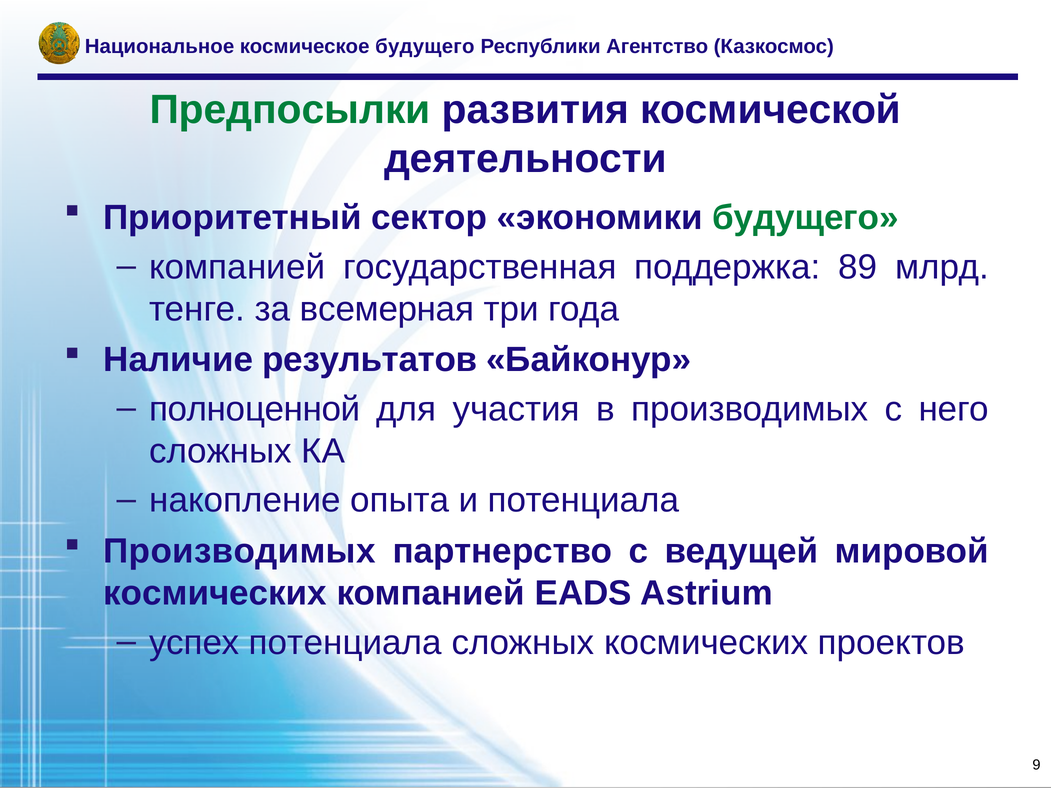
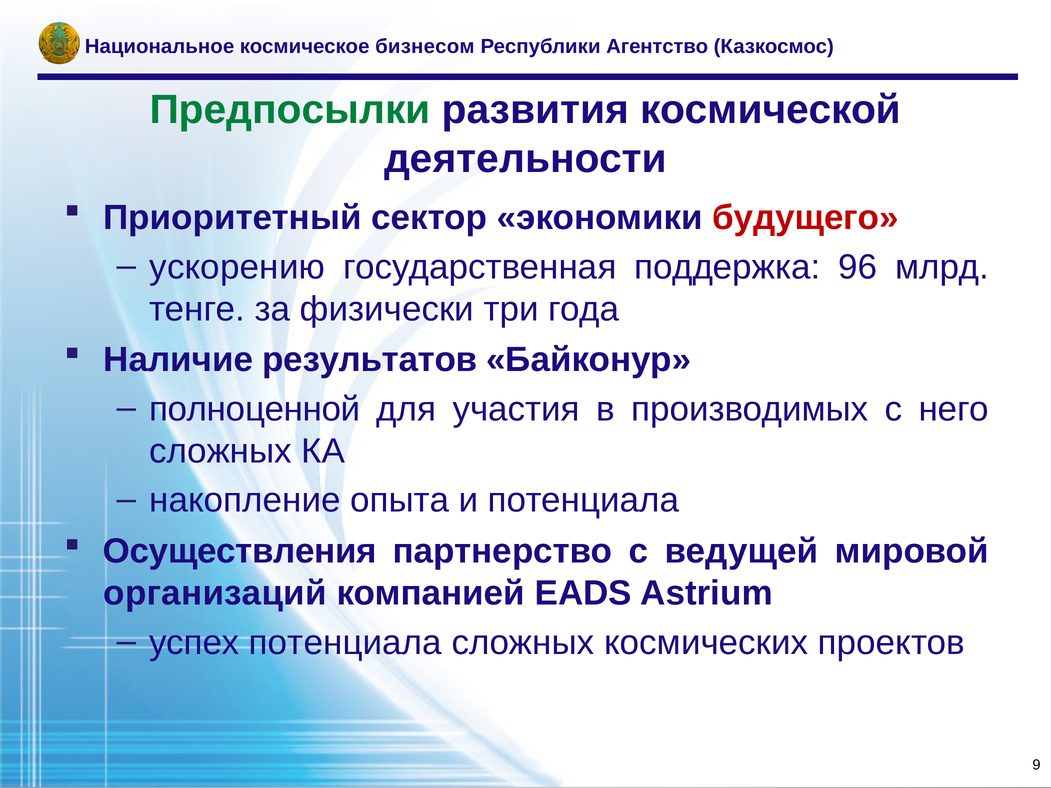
космическое будущего: будущего -> бизнесом
будущего at (806, 218) colour: green -> red
компанией at (237, 267): компанией -> ускорению
89: 89 -> 96
всемерная: всемерная -> физически
Производимых at (240, 551): Производимых -> Осуществления
космических at (215, 593): космических -> организаций
